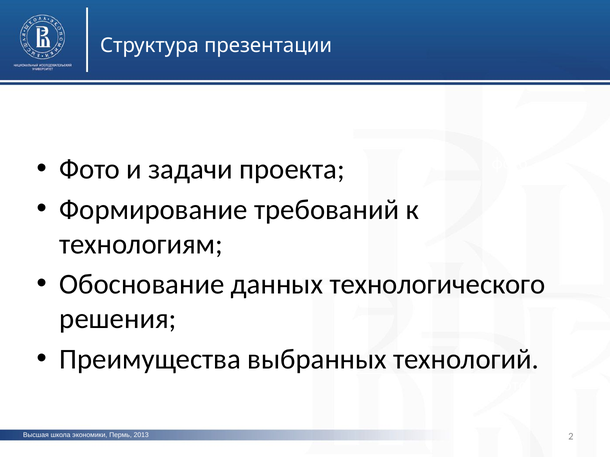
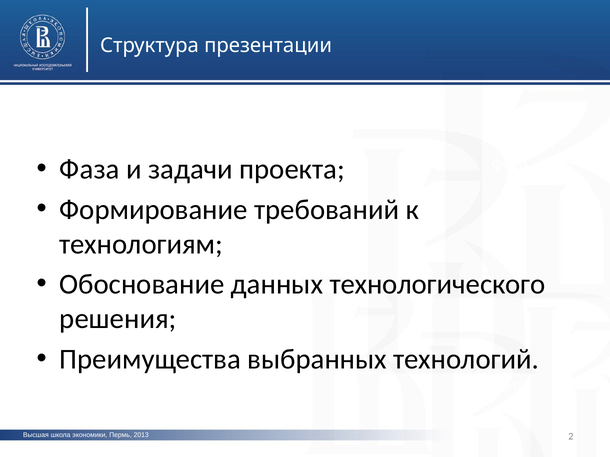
Фото at (90, 169): Фото -> Фаза
